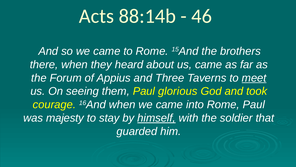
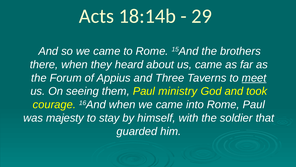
88:14b: 88:14b -> 18:14b
46: 46 -> 29
glorious: glorious -> ministry
himself underline: present -> none
